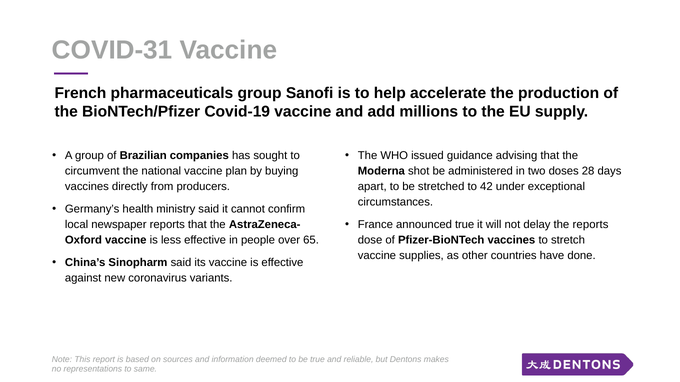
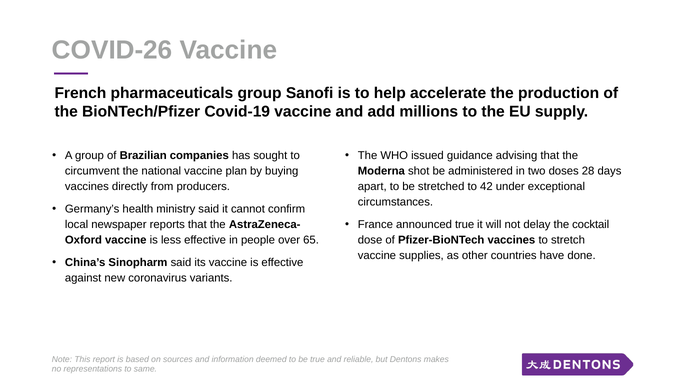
COVID-31: COVID-31 -> COVID-26
the reports: reports -> cocktail
